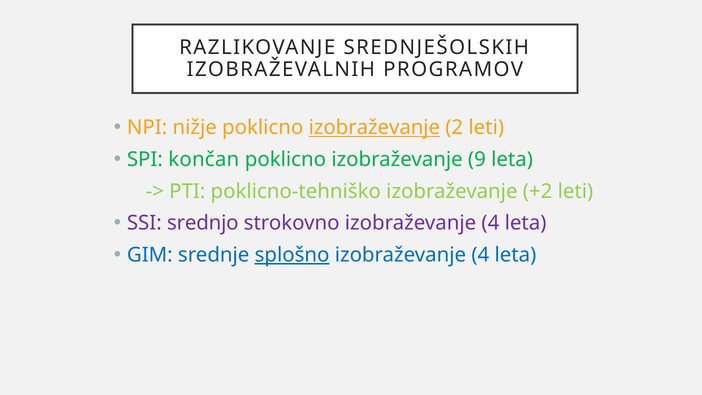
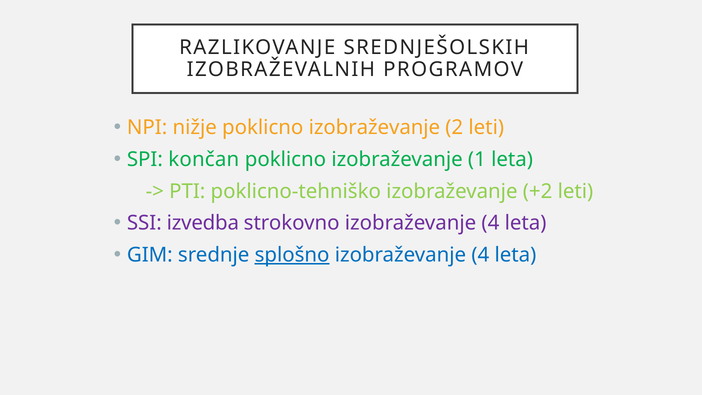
izobraževanje at (374, 128) underline: present -> none
9: 9 -> 1
srednjo: srednjo -> izvedba
